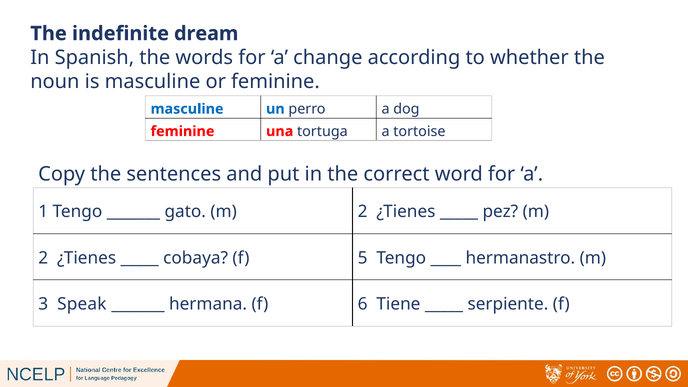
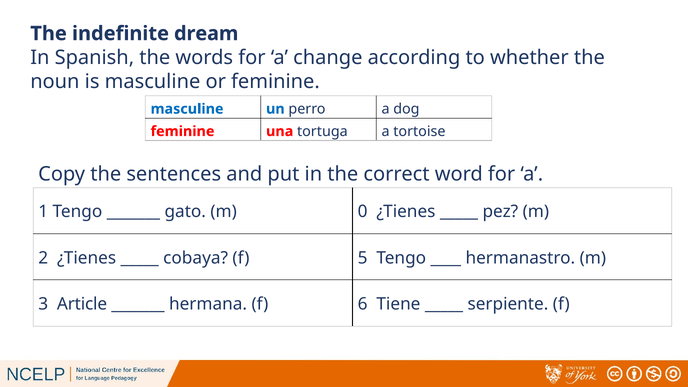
gato m 2: 2 -> 0
Speak: Speak -> Article
